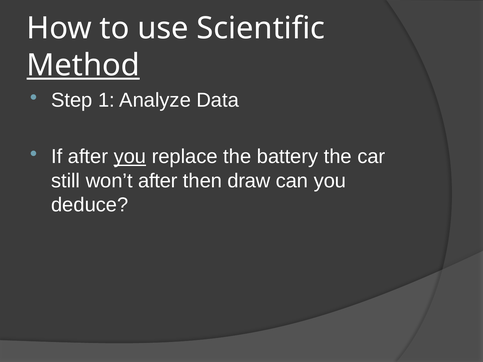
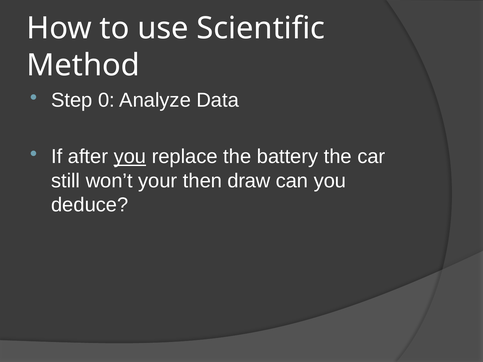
Method underline: present -> none
1: 1 -> 0
won’t after: after -> your
